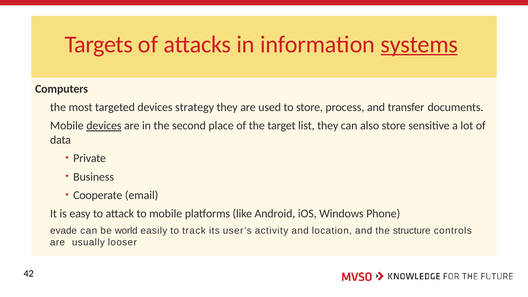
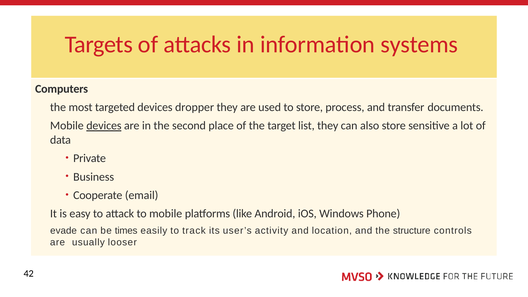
systems underline: present -> none
strategy: strategy -> dropper
world: world -> times
